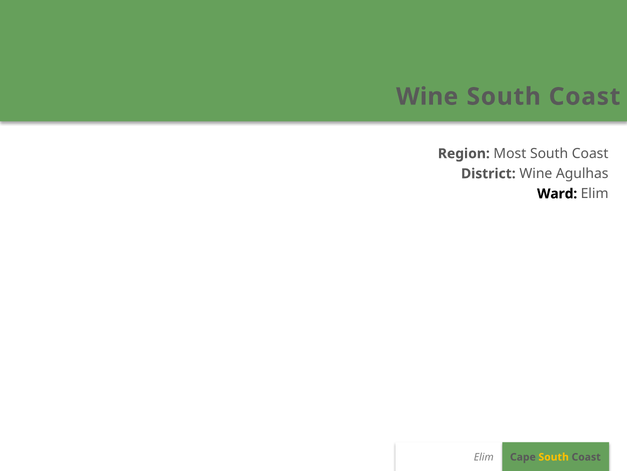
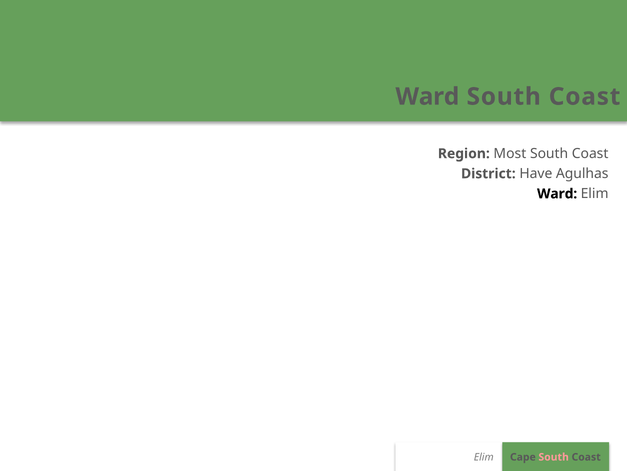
Wine at (427, 96): Wine -> Ward
District Wine: Wine -> Have
South at (554, 456) colour: yellow -> pink
